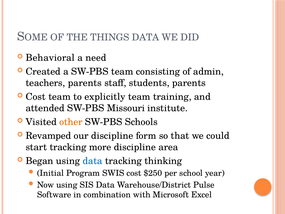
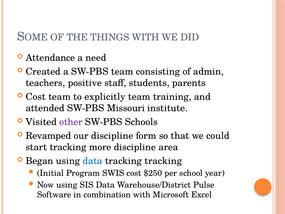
THINGS DATA: DATA -> WITH
Behavioral: Behavioral -> Attendance
teachers parents: parents -> positive
other colour: orange -> purple
tracking thinking: thinking -> tracking
